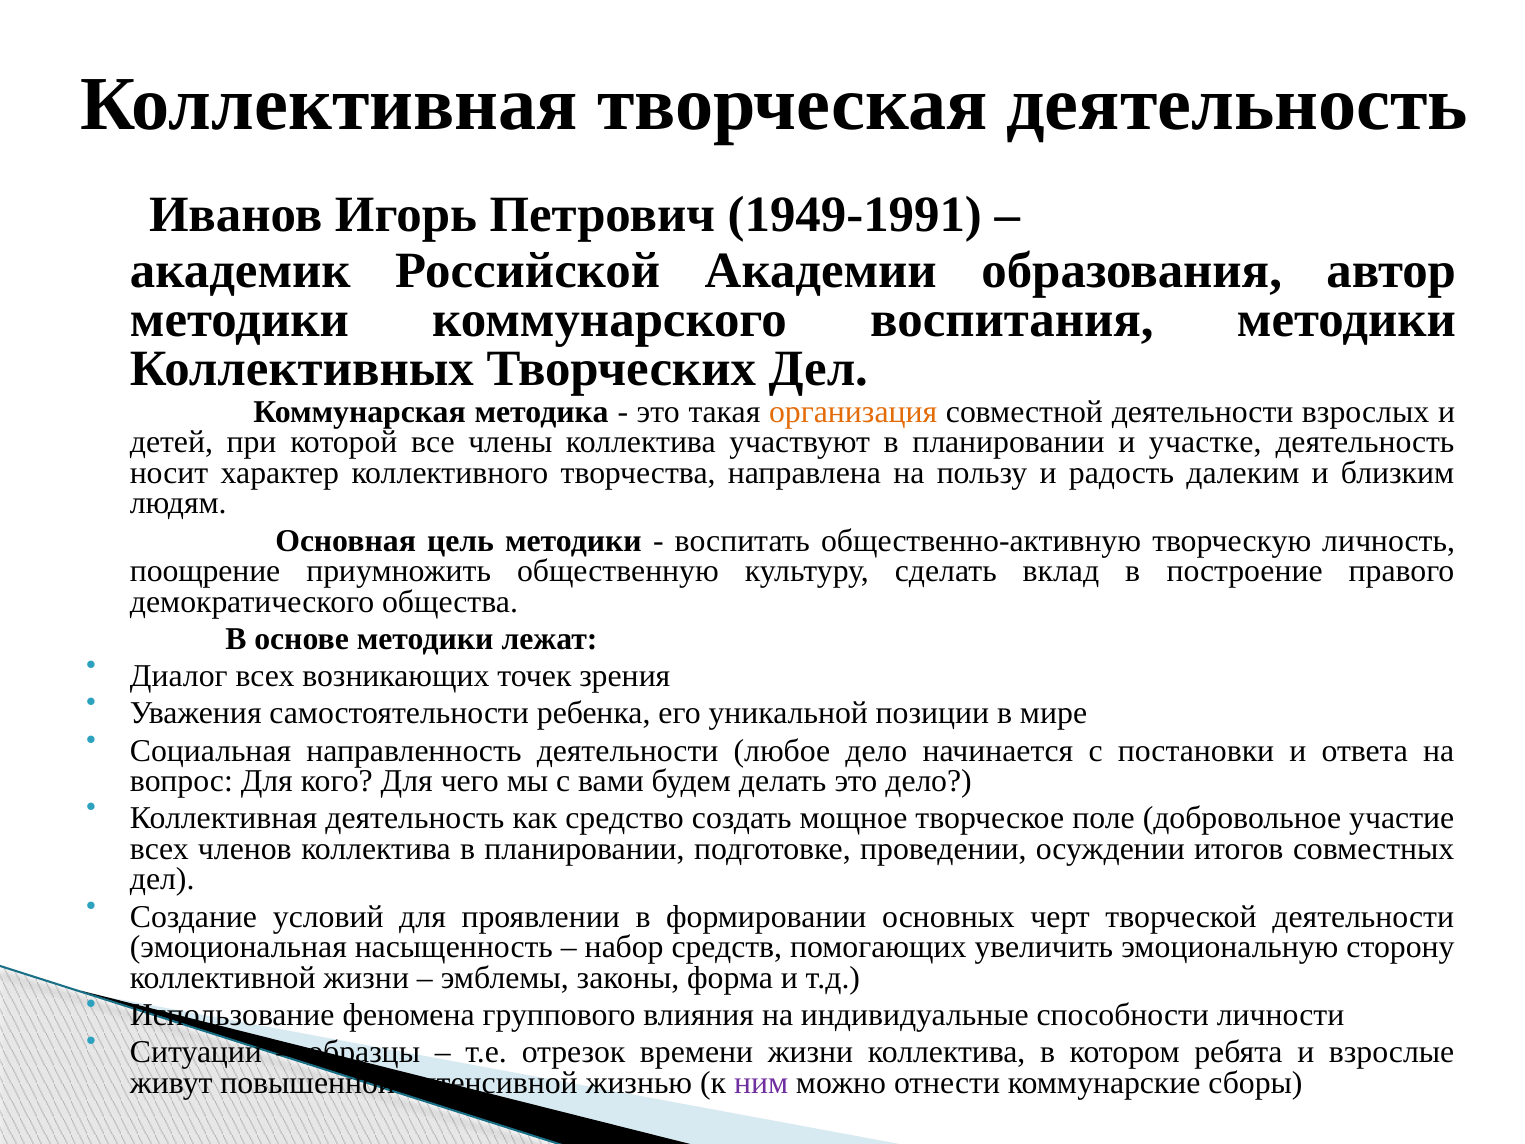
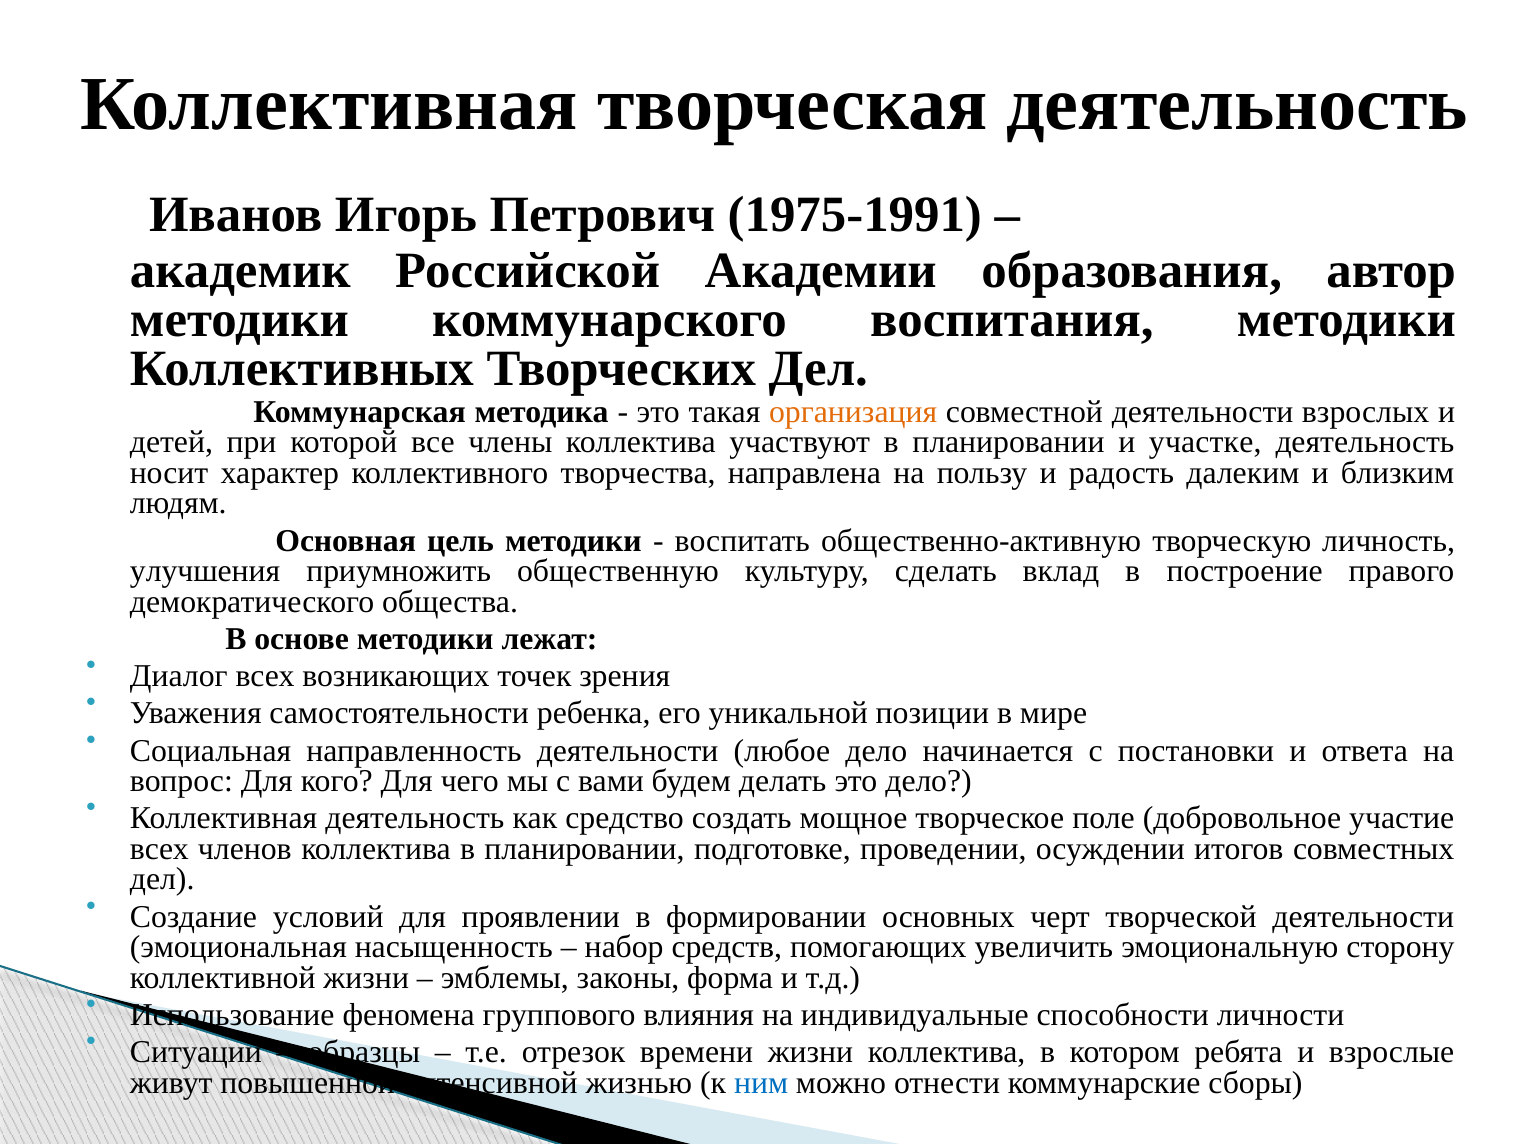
1949-1991: 1949-1991 -> 1975-1991
поощрение: поощрение -> улучшения
ним colour: purple -> blue
